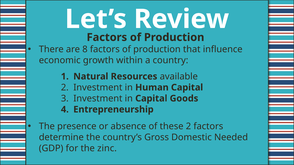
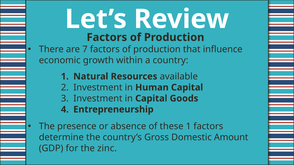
8: 8 -> 7
these 2: 2 -> 1
Needed: Needed -> Amount
